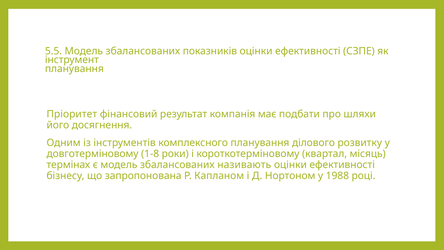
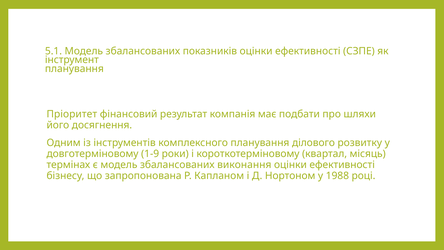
5.5: 5.5 -> 5.1
1-8: 1-8 -> 1-9
називають: називають -> виконання
